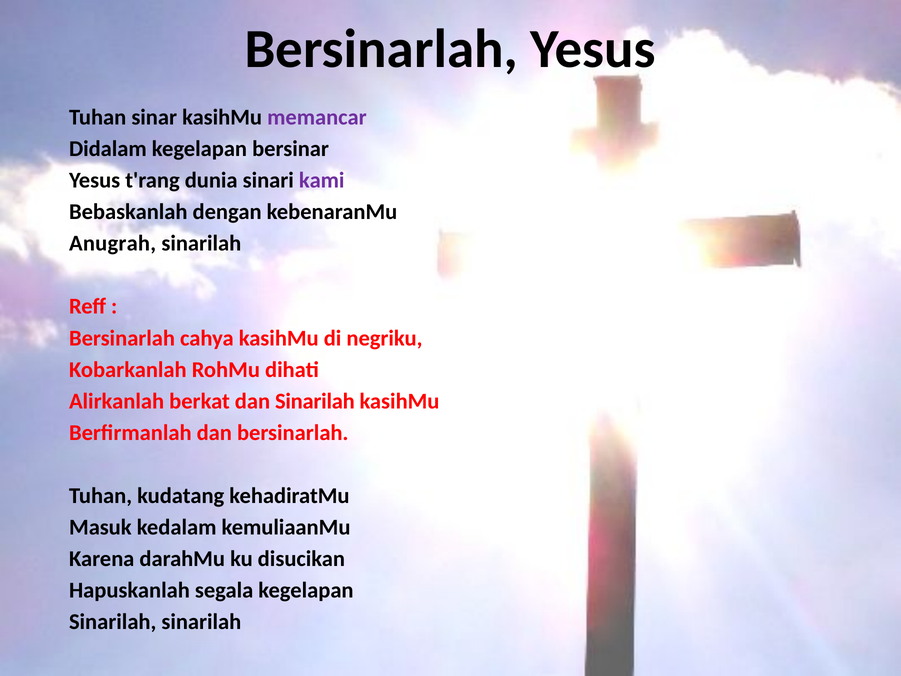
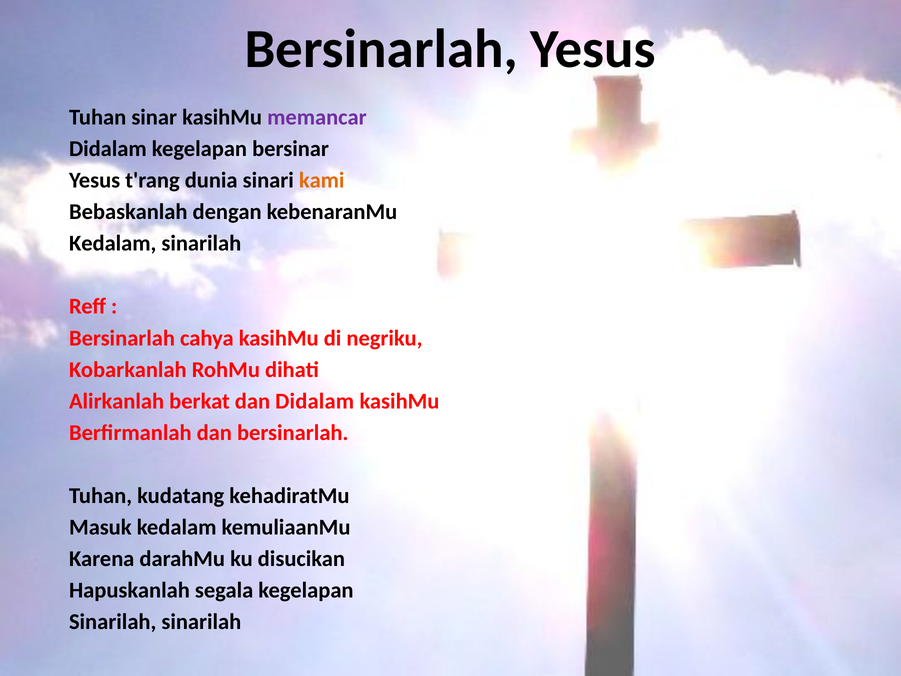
kami colour: purple -> orange
Anugrah at (113, 243): Anugrah -> Kedalam
dan Sinarilah: Sinarilah -> Didalam
